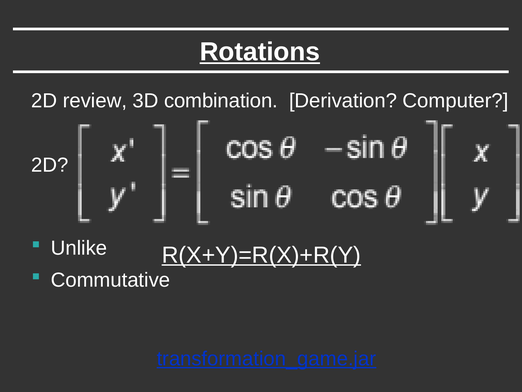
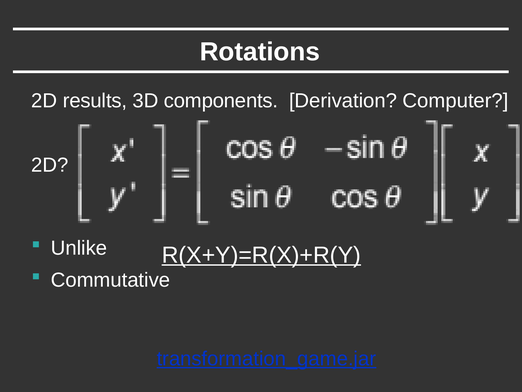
Rotations underline: present -> none
review: review -> results
combination: combination -> components
